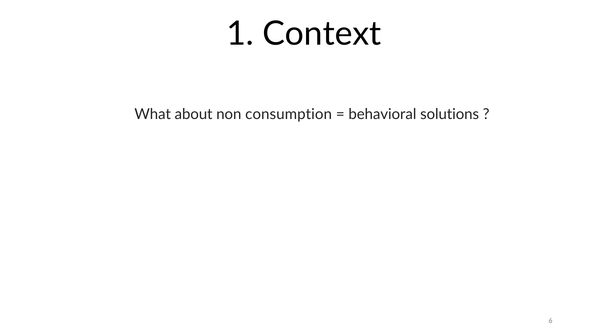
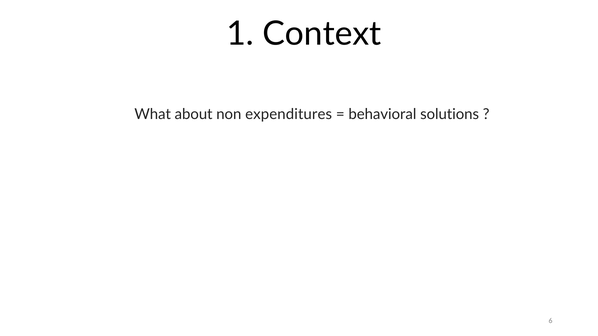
consumption: consumption -> expenditures
